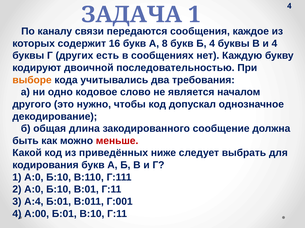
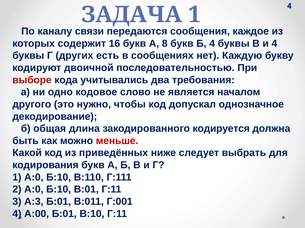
выборе colour: orange -> red
сообщение: сообщение -> кодируется
А:4: А:4 -> А:3
